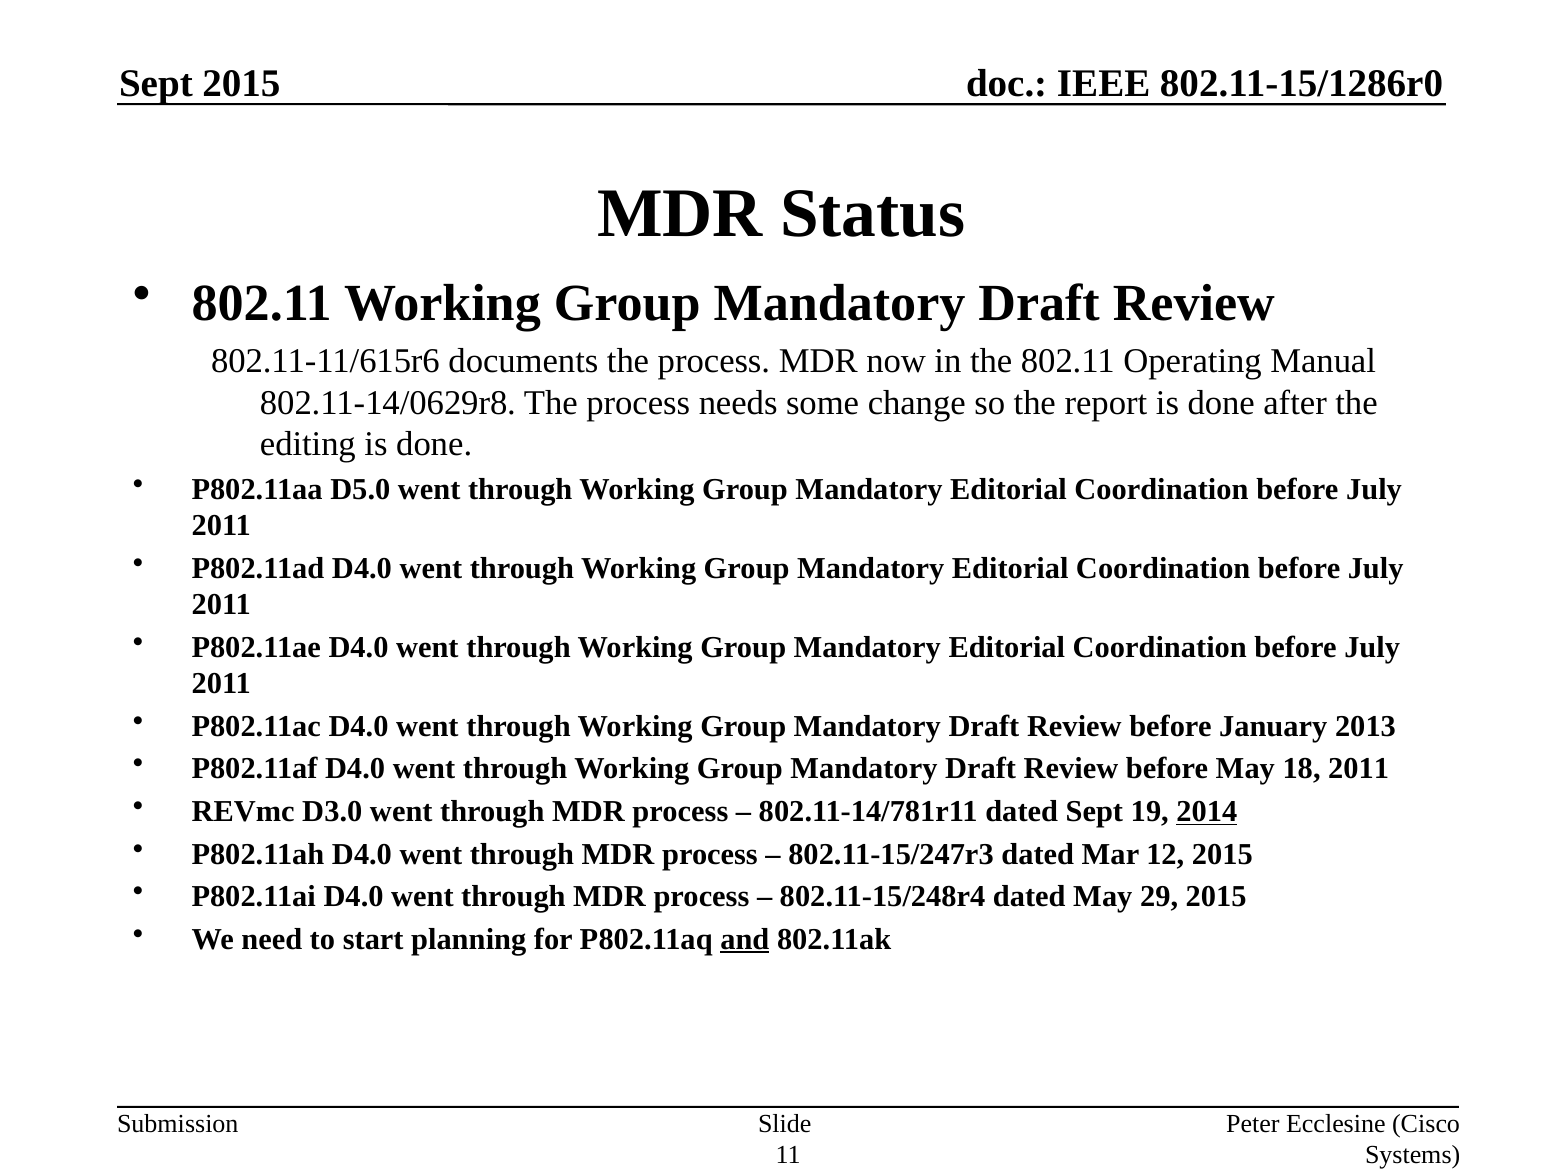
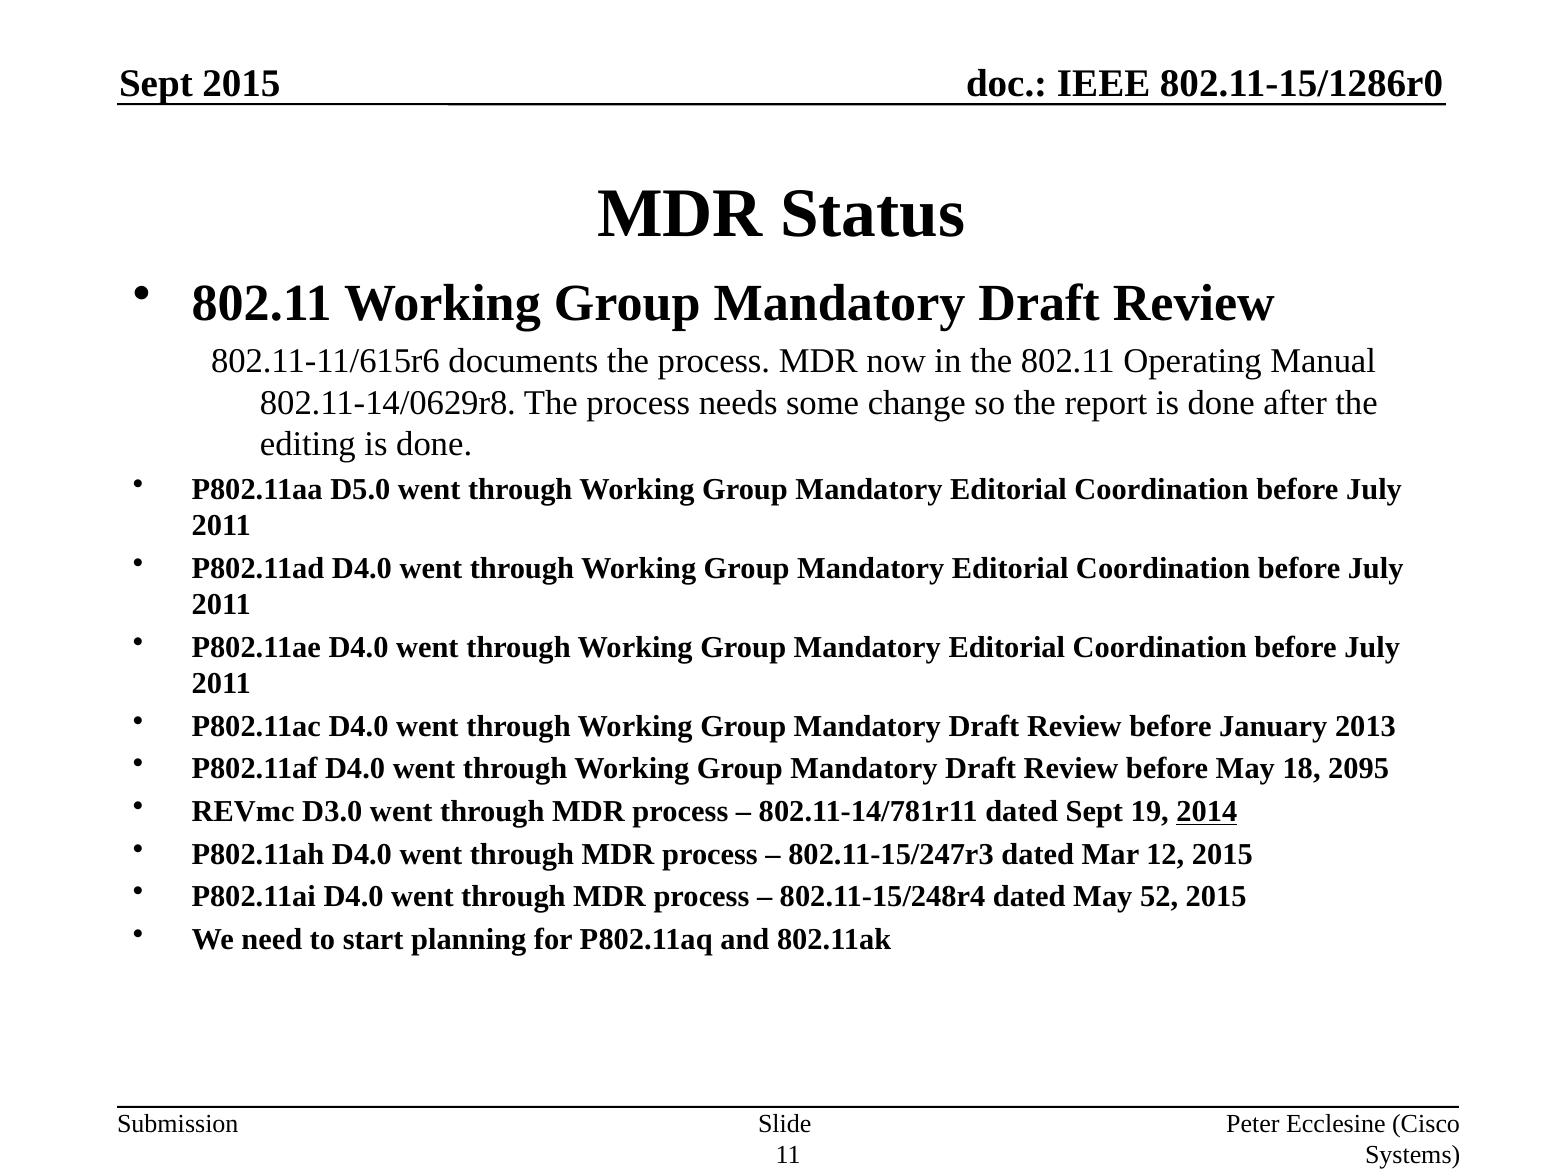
18 2011: 2011 -> 2095
29: 29 -> 52
and underline: present -> none
